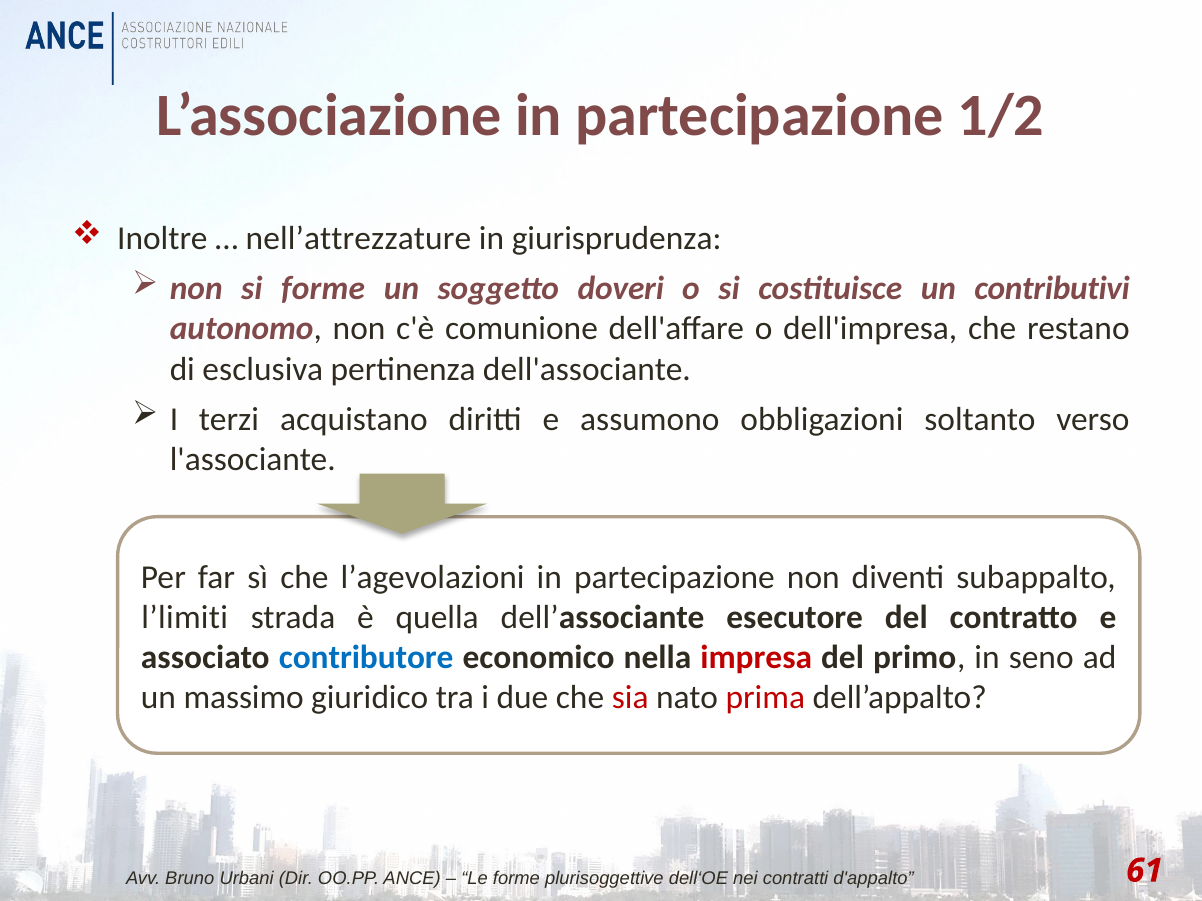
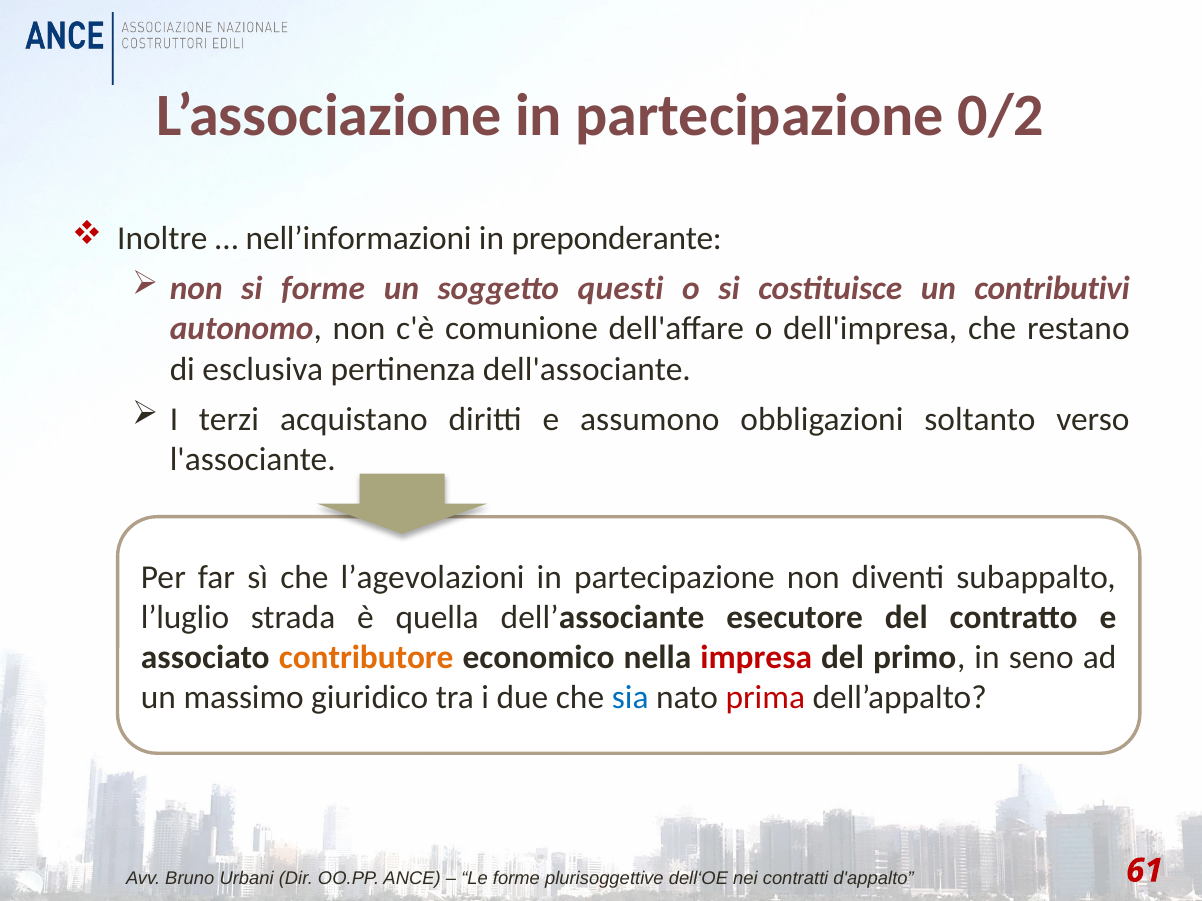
1/2: 1/2 -> 0/2
nell’attrezzature: nell’attrezzature -> nell’informazioni
giurisprudenza: giurisprudenza -> preponderante
doveri: doveri -> questi
l’limiti: l’limiti -> l’luglio
contributore colour: blue -> orange
sia colour: red -> blue
